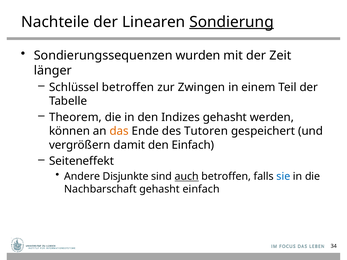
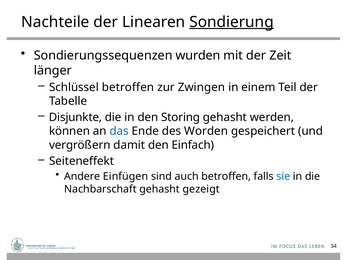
Theorem: Theorem -> Disjunkte
Indizes: Indizes -> Storing
das colour: orange -> blue
Tutoren: Tutoren -> Worden
Disjunkte: Disjunkte -> Einfügen
auch underline: present -> none
gehasht einfach: einfach -> gezeigt
